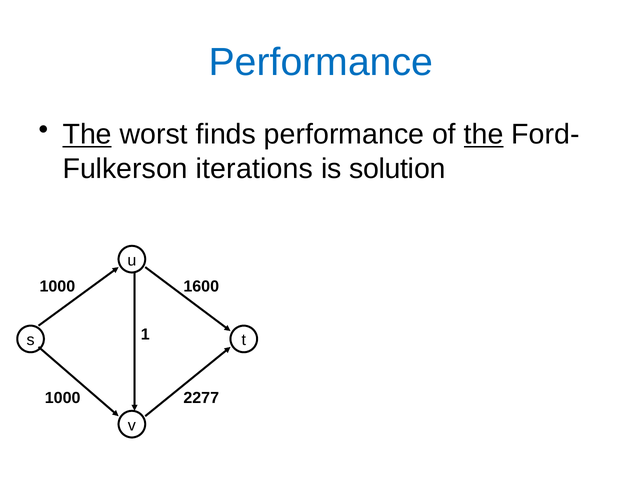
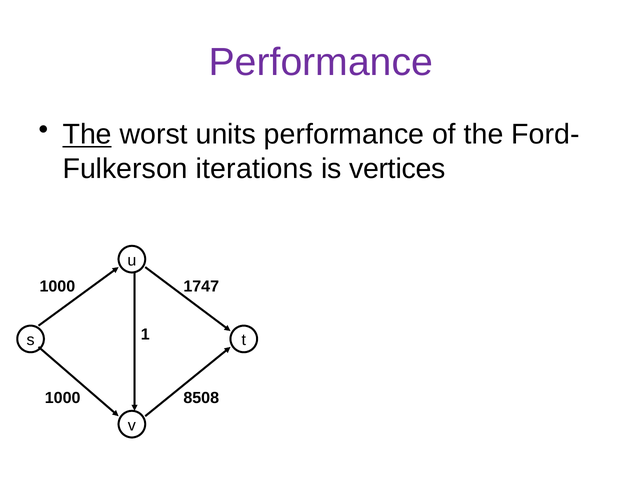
Performance at (321, 62) colour: blue -> purple
finds: finds -> units
the at (484, 135) underline: present -> none
solution: solution -> vertices
1600: 1600 -> 1747
2277: 2277 -> 8508
